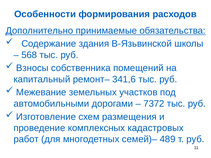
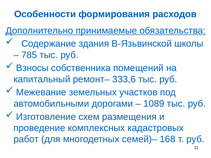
568: 568 -> 785
341,6: 341,6 -> 333,6
7372: 7372 -> 1089
489: 489 -> 168
